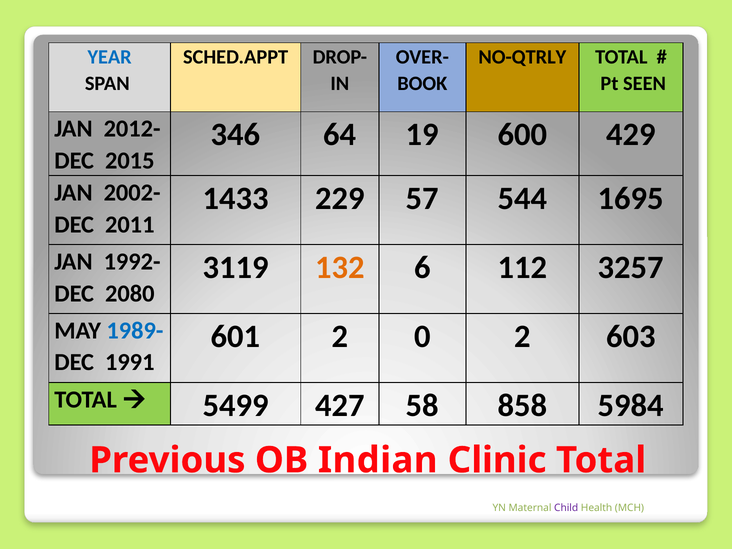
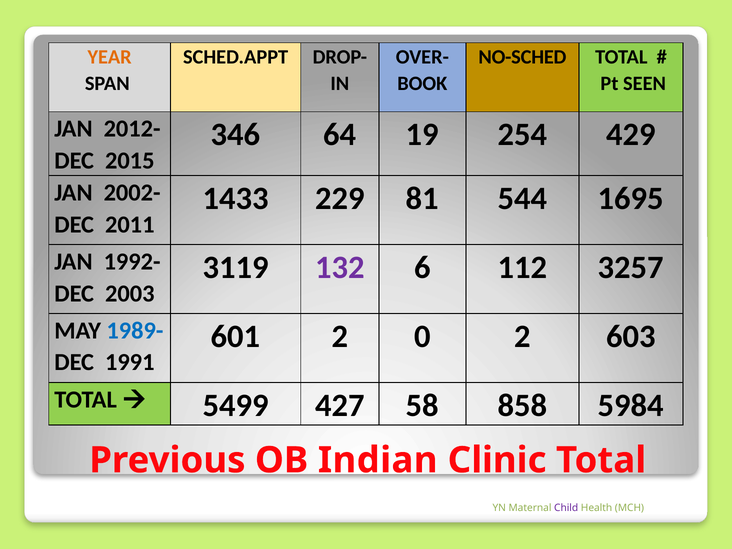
YEAR colour: blue -> orange
NO-QTRLY: NO-QTRLY -> NO-SCHED
600: 600 -> 254
57: 57 -> 81
132 colour: orange -> purple
2080: 2080 -> 2003
